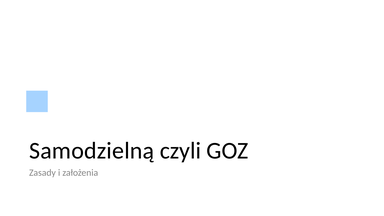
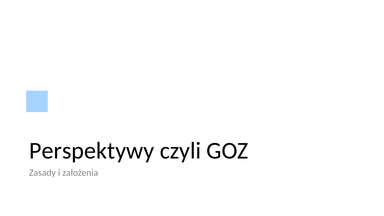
Samodzielną: Samodzielną -> Perspektywy
